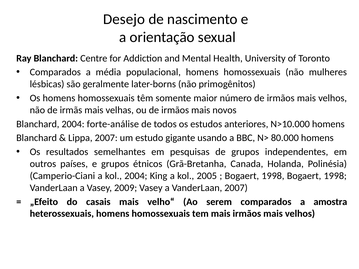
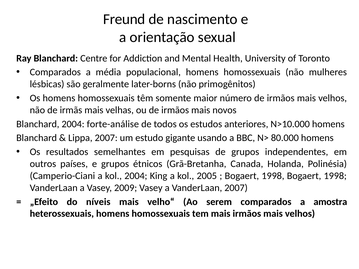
Desejo: Desejo -> Freund
casais: casais -> níveis
